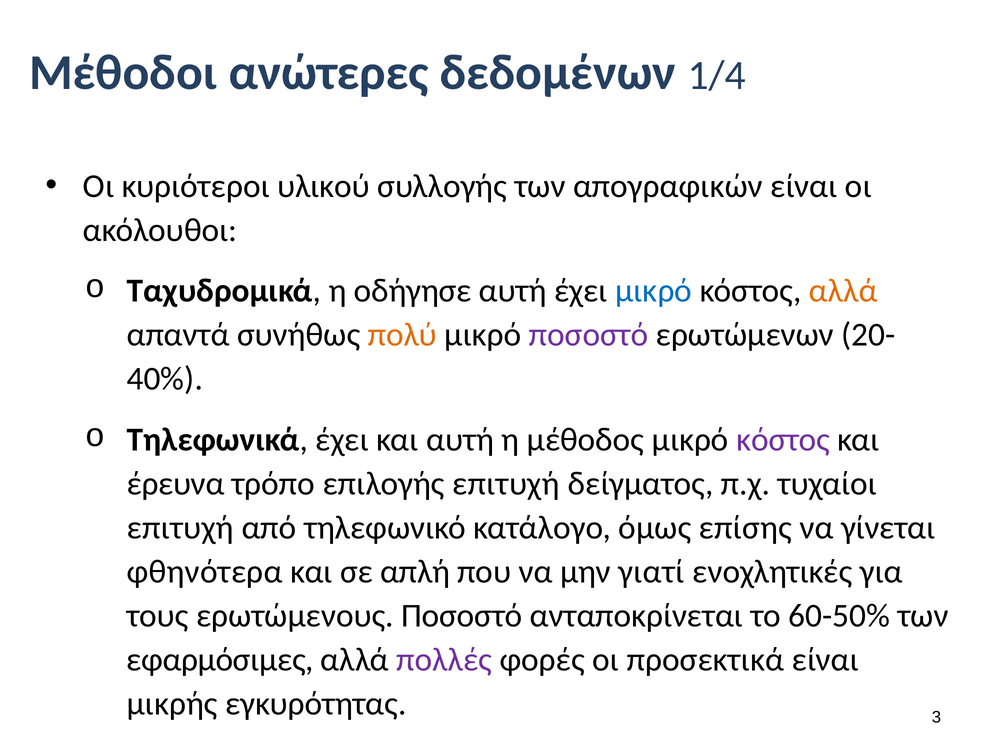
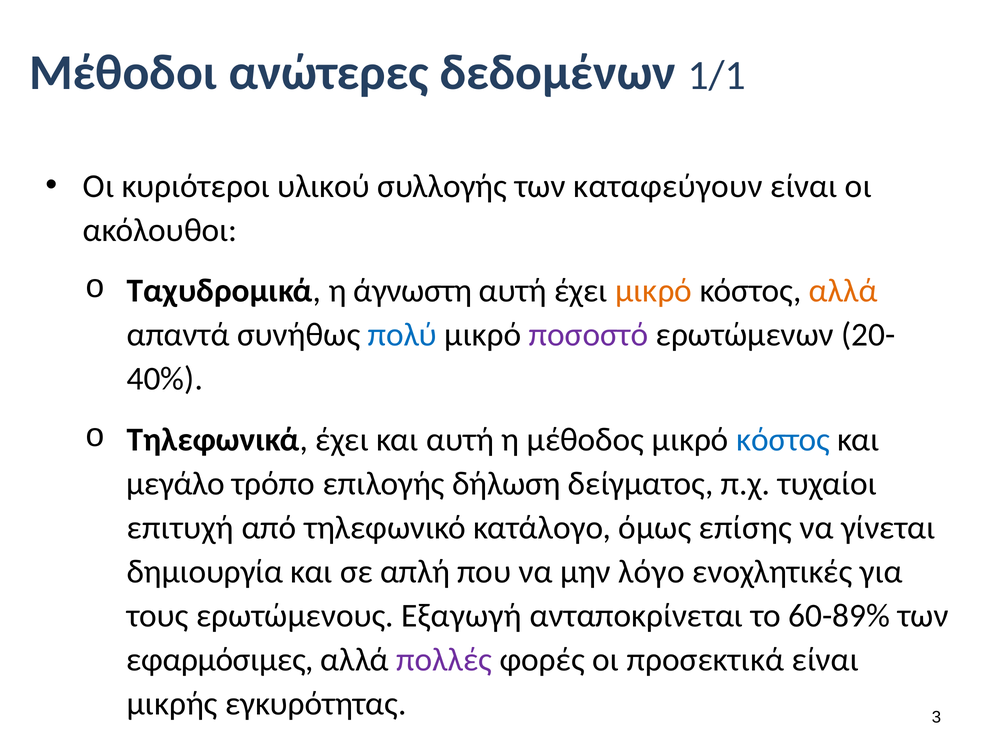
1/4: 1/4 -> 1/1
απογραφικών: απογραφικών -> καταφεύγουν
οδήγησε: οδήγησε -> άγνωστη
μικρό at (654, 291) colour: blue -> orange
πολύ colour: orange -> blue
κόστος at (783, 439) colour: purple -> blue
έρευνα: έρευνα -> μεγάλο
επιλογής επιτυχή: επιτυχή -> δήλωση
φθηνότερα: φθηνότερα -> δημιουργία
γιατί: γιατί -> λόγο
ερωτώμενους Ποσοστό: Ποσοστό -> Εξαγωγή
60-50%: 60-50% -> 60-89%
